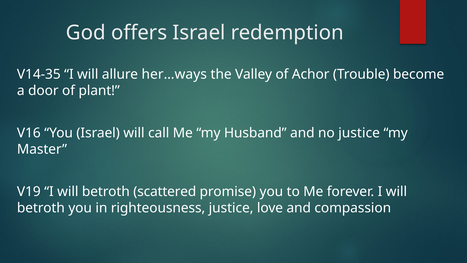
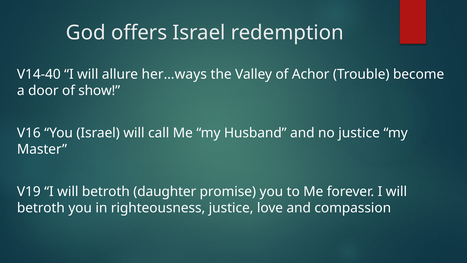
V14-35: V14-35 -> V14-40
plant: plant -> show
scattered: scattered -> daughter
